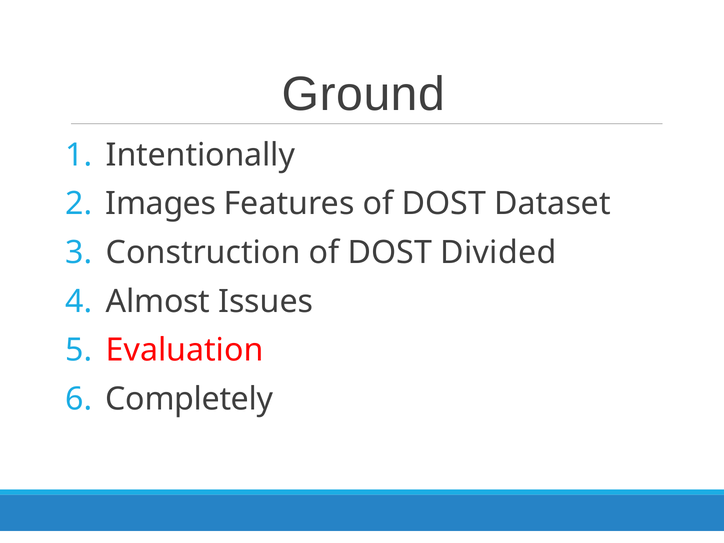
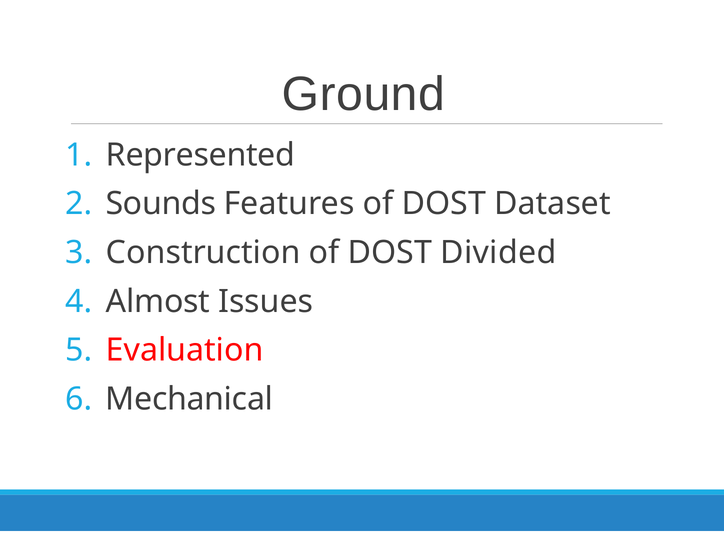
Intentionally: Intentionally -> Represented
Images: Images -> Sounds
Completely: Completely -> Mechanical
